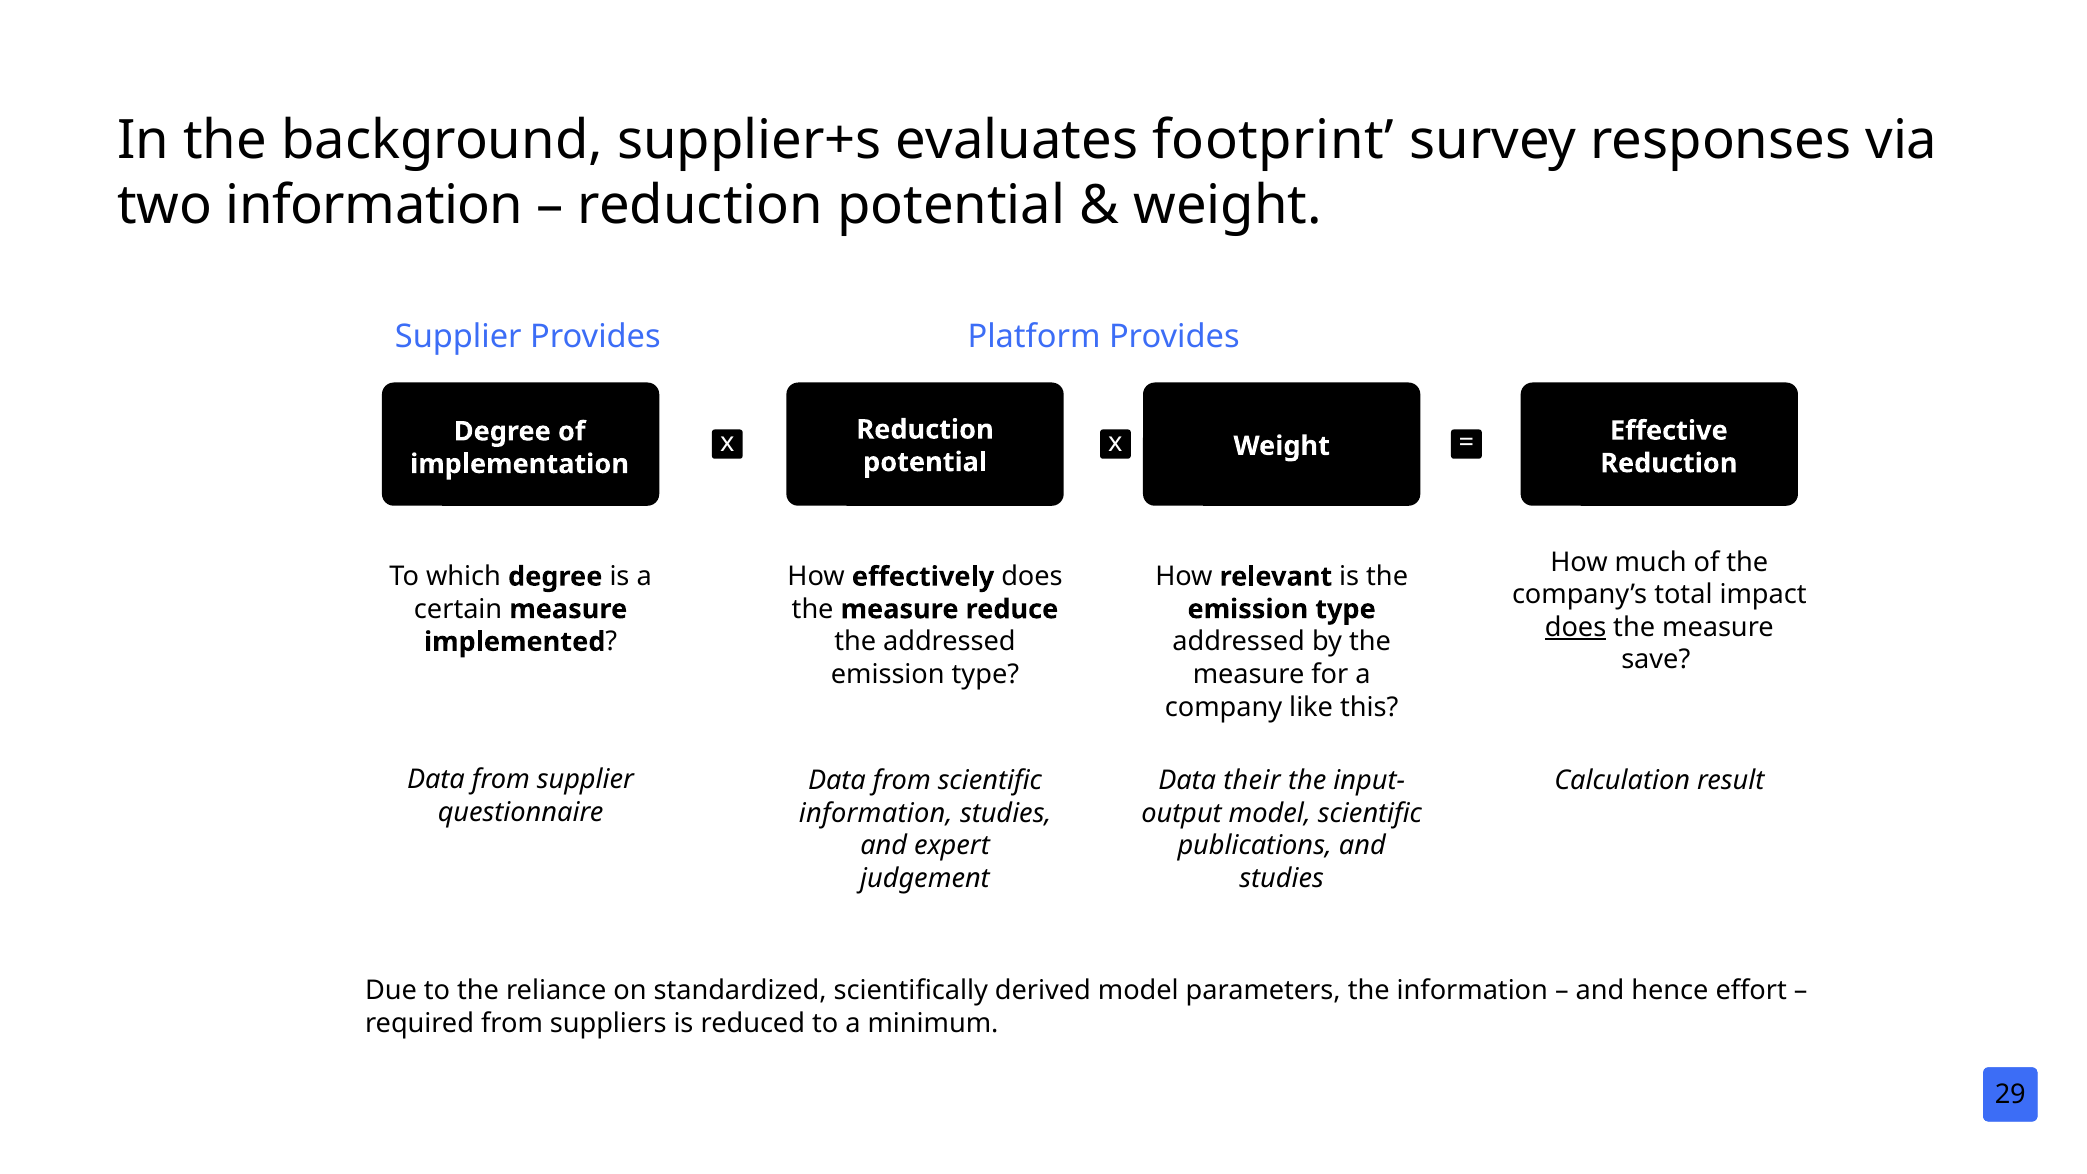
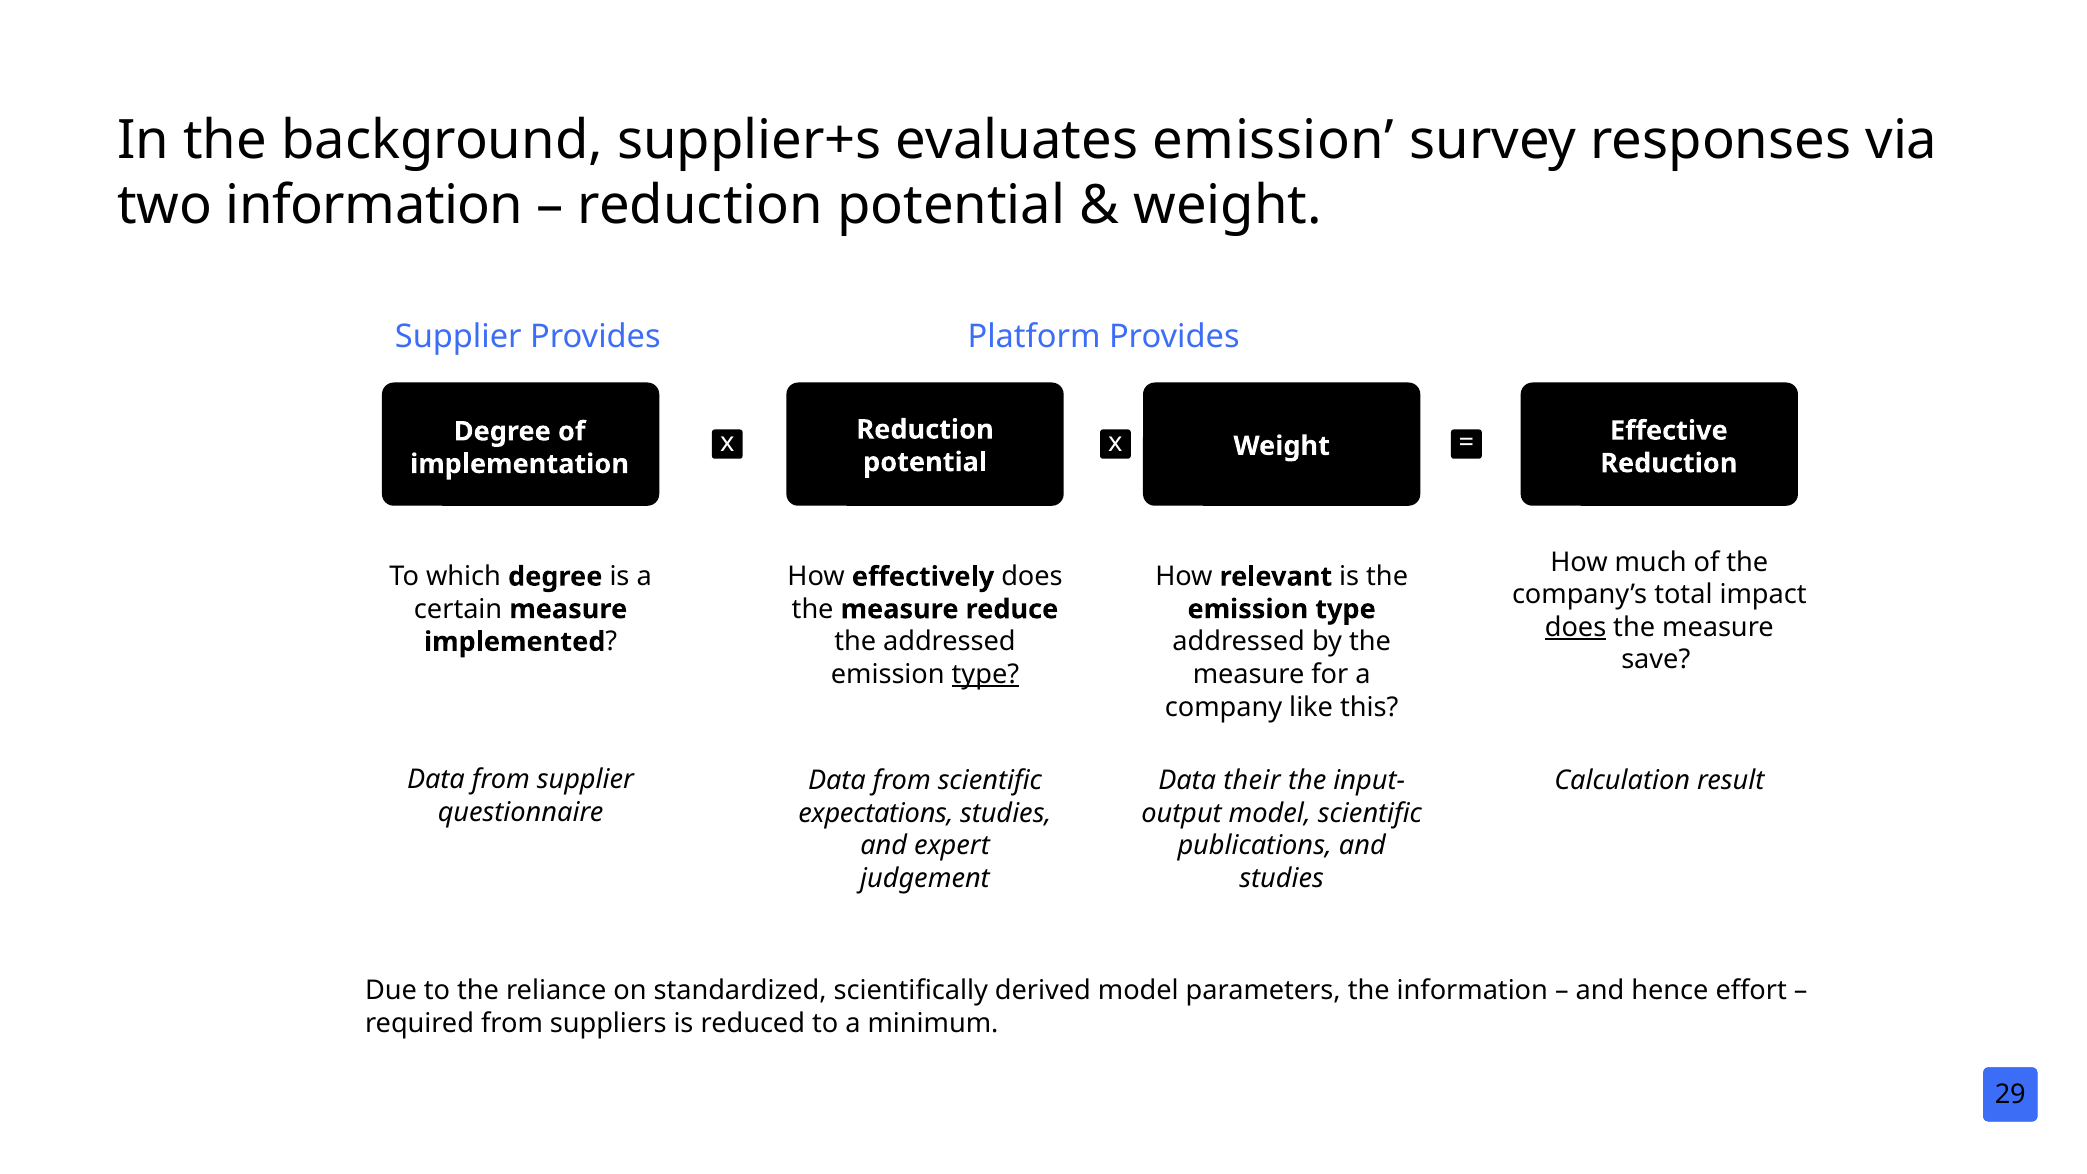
evaluates footprint: footprint -> emission
type at (985, 675) underline: none -> present
information at (876, 813): information -> expectations
